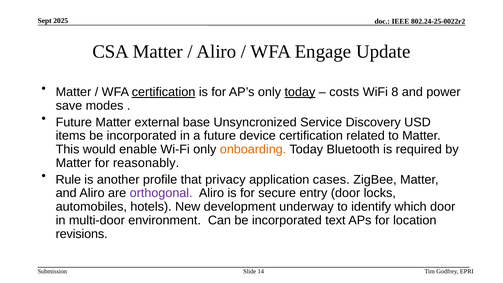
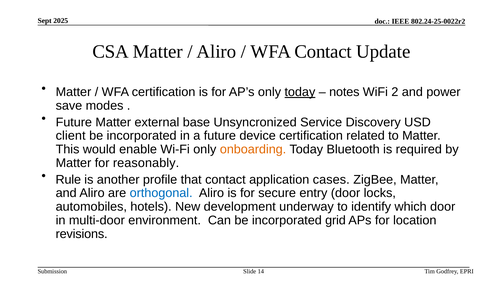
WFA Engage: Engage -> Contact
certification at (164, 92) underline: present -> none
costs: costs -> notes
8: 8 -> 2
items: items -> client
that privacy: privacy -> contact
orthogonal colour: purple -> blue
text: text -> grid
